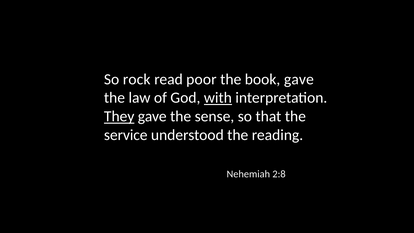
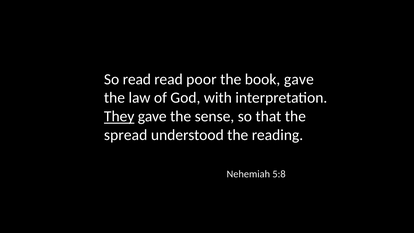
So rock: rock -> read
with underline: present -> none
service: service -> spread
2:8: 2:8 -> 5:8
